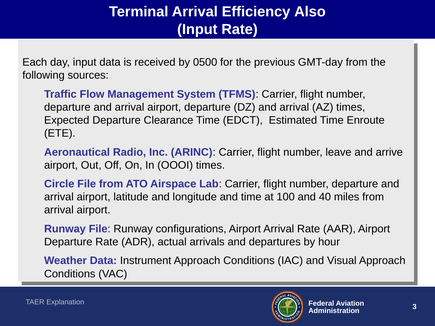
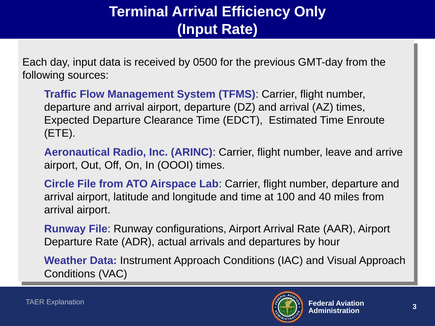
Also: Also -> Only
